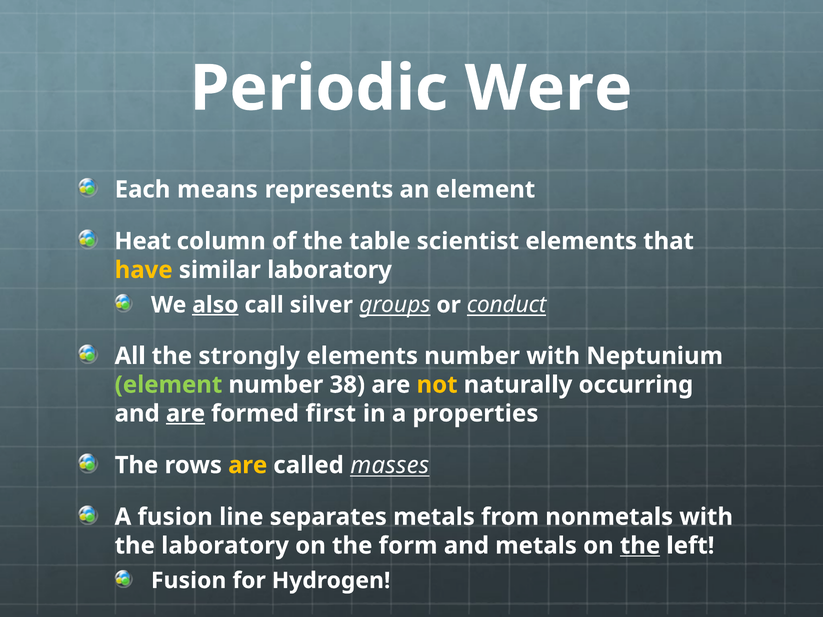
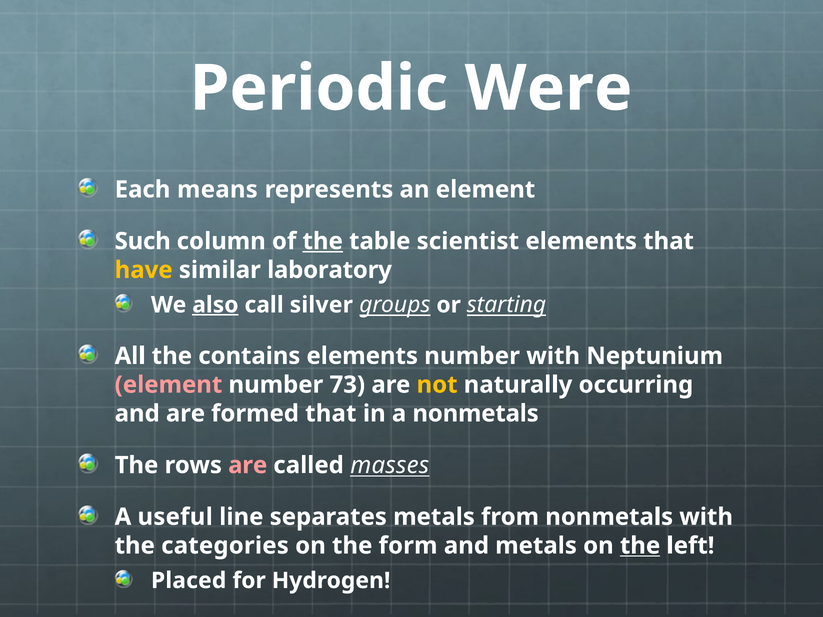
Heat: Heat -> Such
the at (323, 241) underline: none -> present
conduct: conduct -> starting
strongly: strongly -> contains
element at (168, 385) colour: light green -> pink
38: 38 -> 73
are at (185, 414) underline: present -> none
formed first: first -> that
a properties: properties -> nonmetals
are at (248, 465) colour: yellow -> pink
A fusion: fusion -> useful
the laboratory: laboratory -> categories
Fusion at (189, 581): Fusion -> Placed
